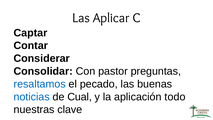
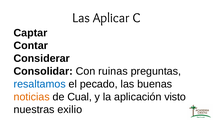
pastor: pastor -> ruinas
noticias colour: blue -> orange
todo: todo -> visto
clave: clave -> exilio
